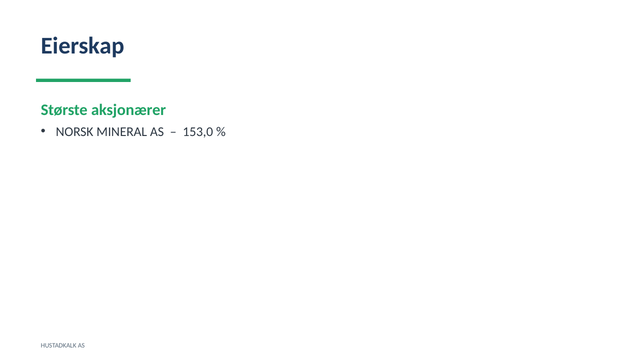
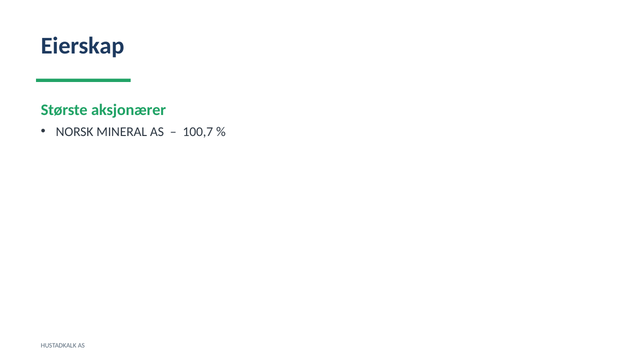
153,0: 153,0 -> 100,7
